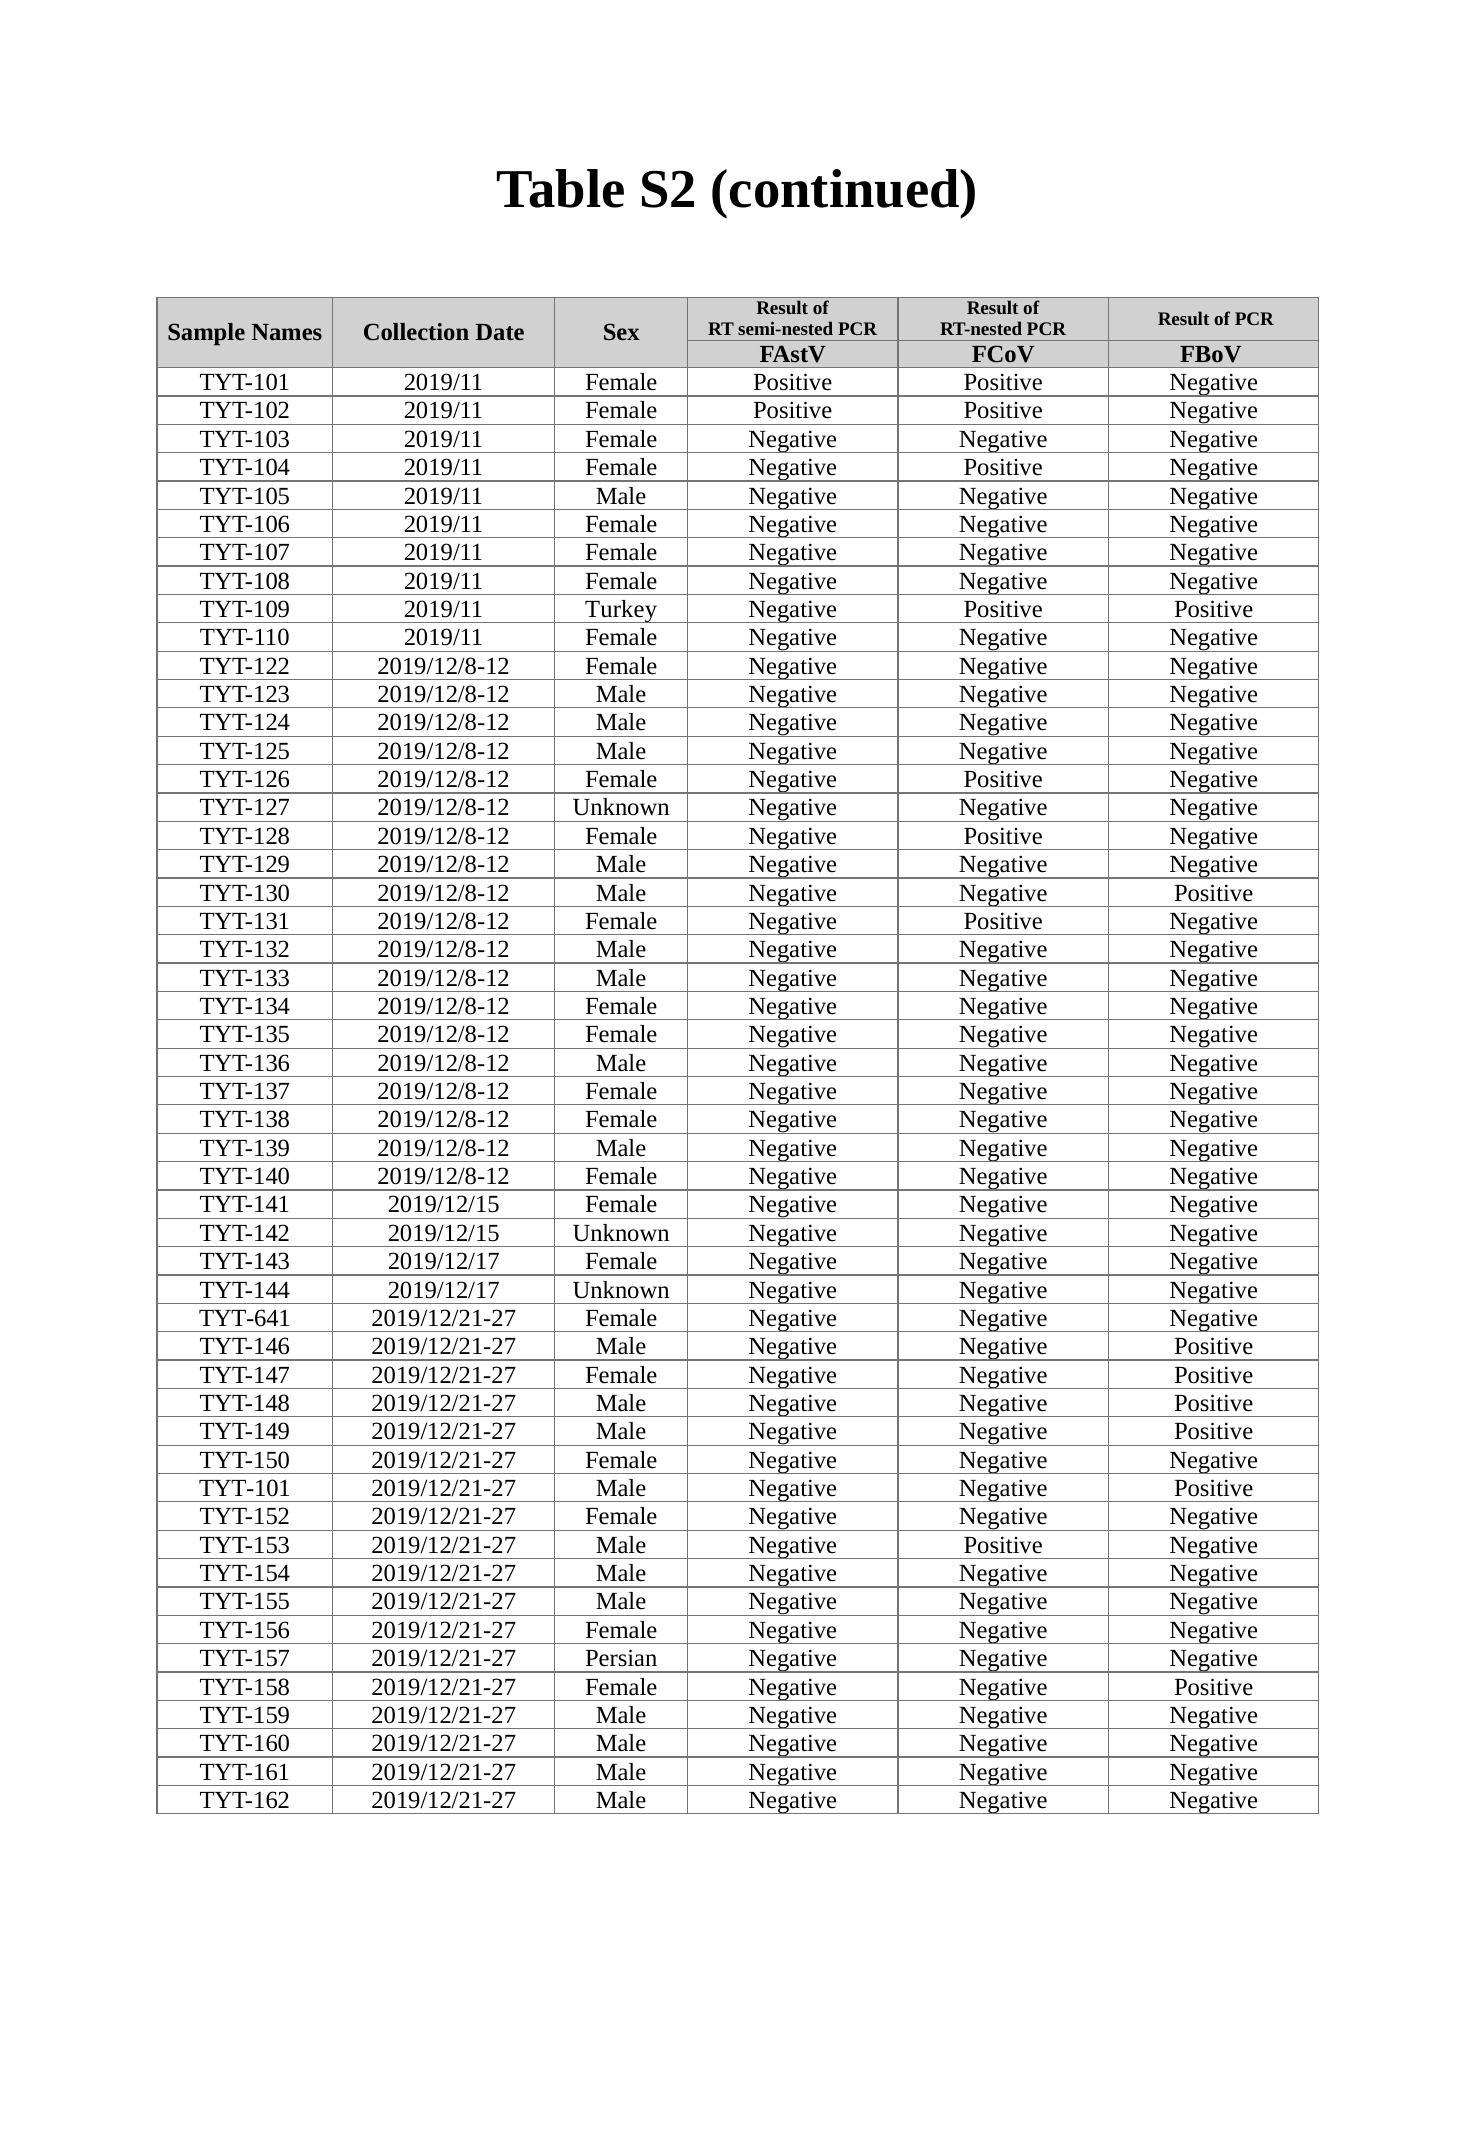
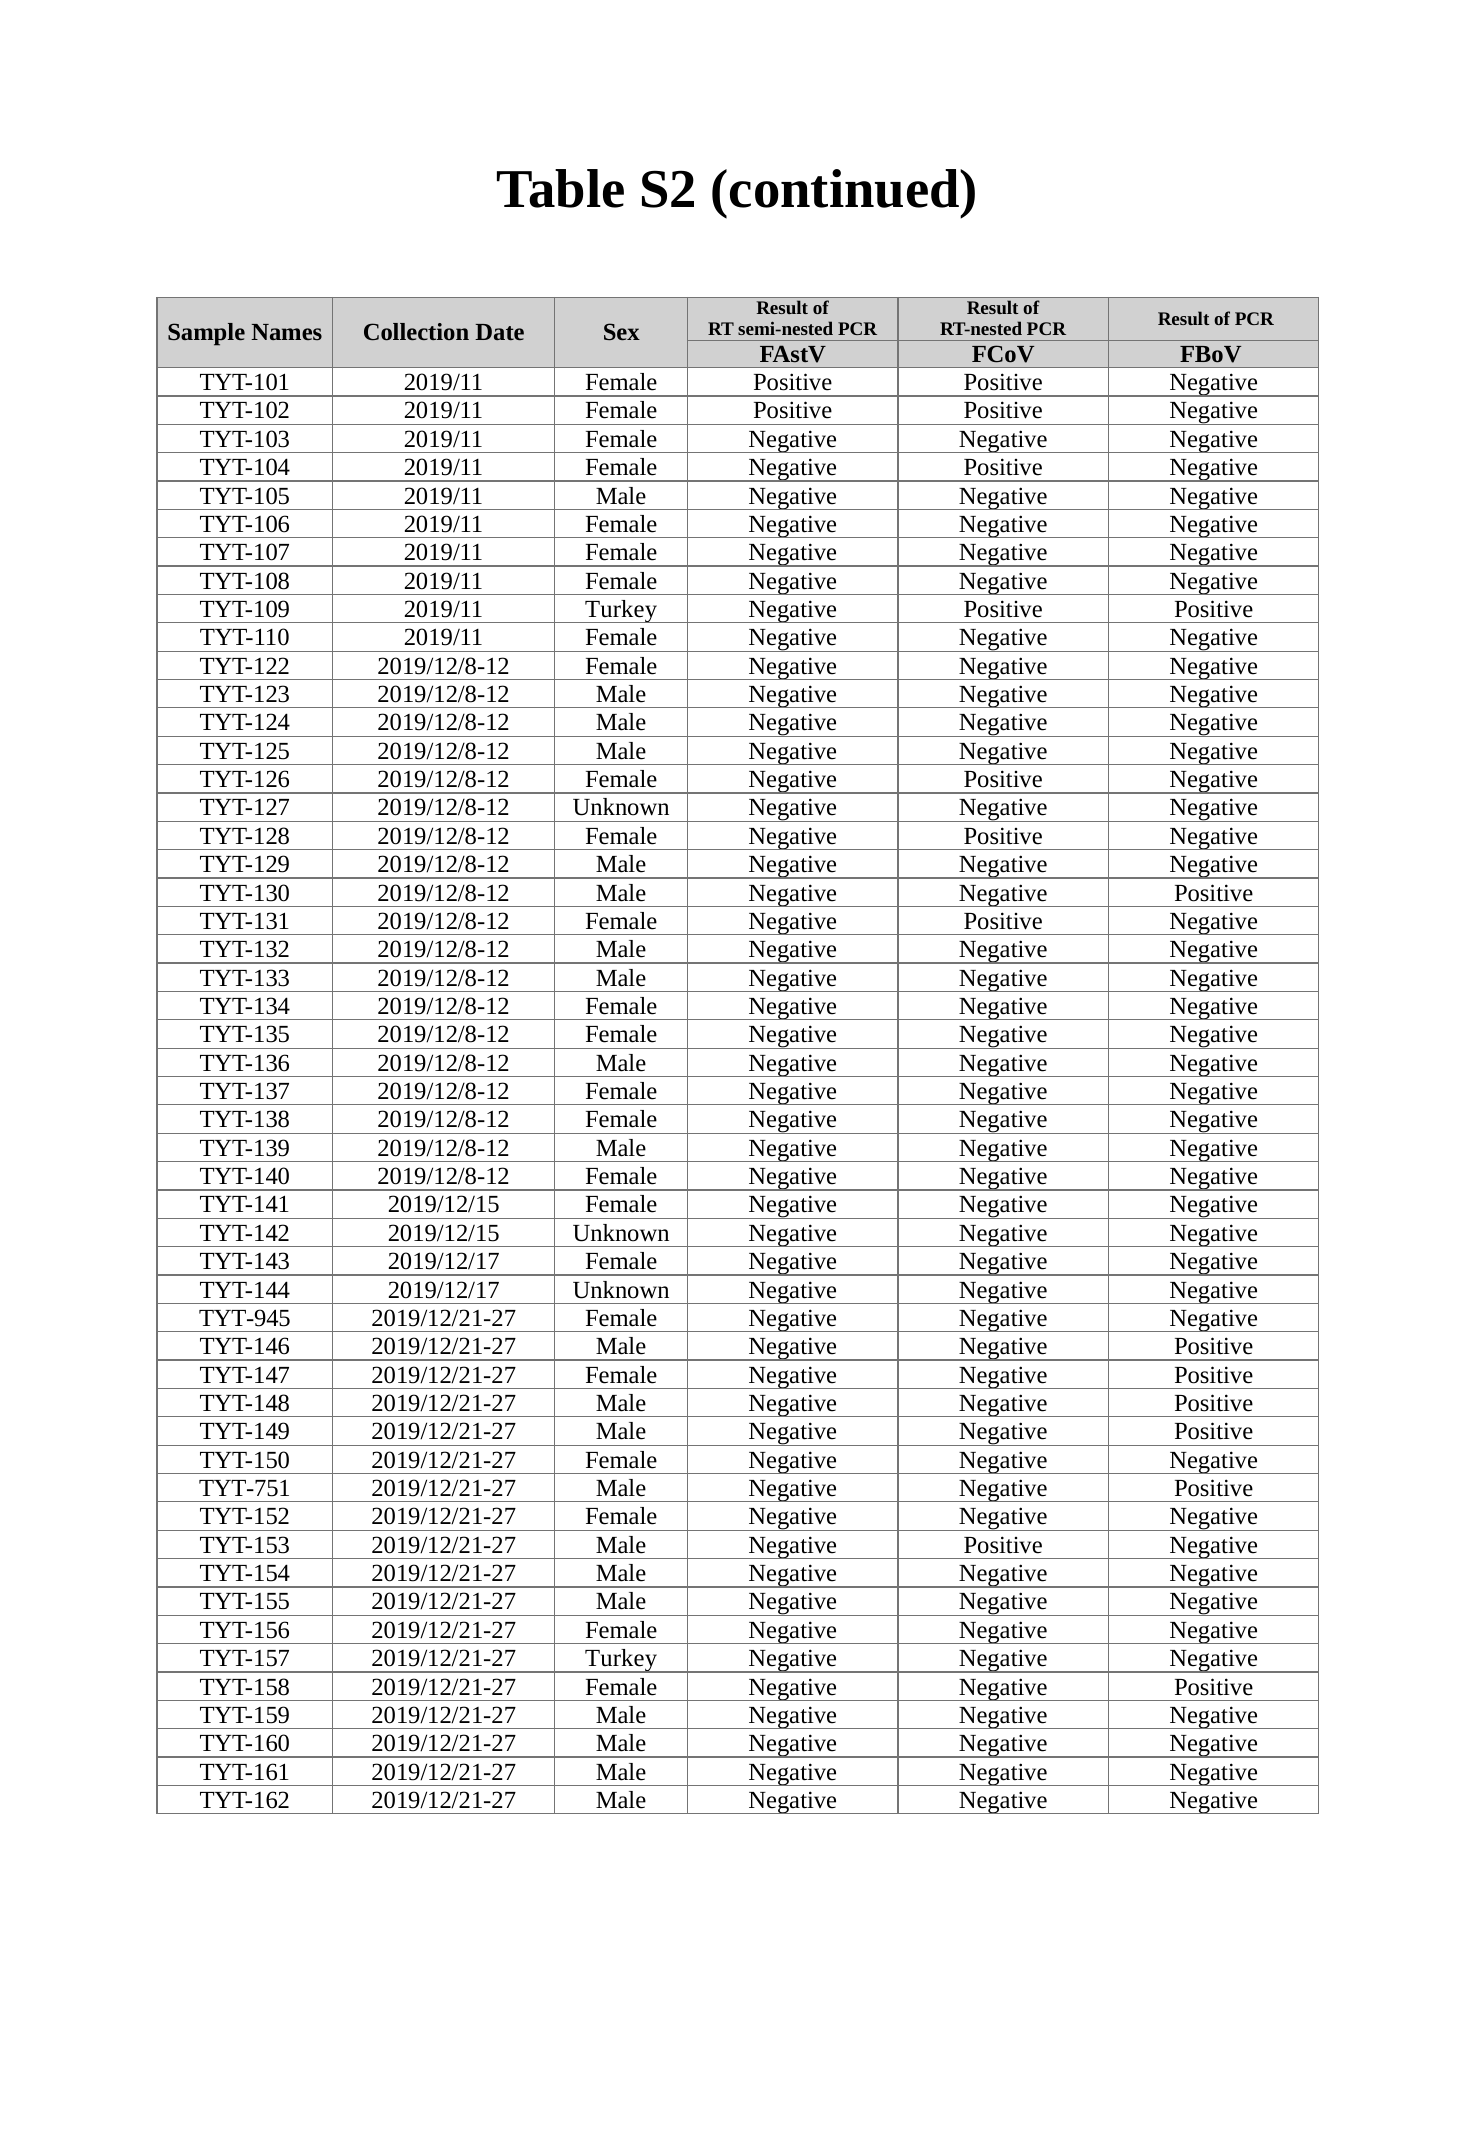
TYT-641: TYT-641 -> TYT-945
TYT-101 at (245, 1488): TYT-101 -> TYT-751
2019/12/21-27 Persian: Persian -> Turkey
